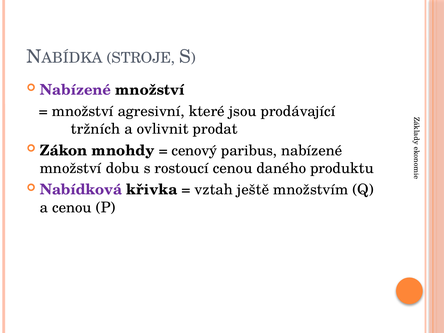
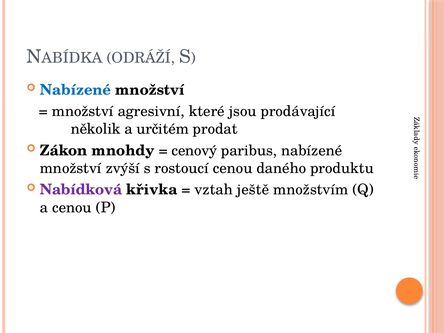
STROJE: STROJE -> ODRÁŽÍ
Nabízené at (75, 90) colour: purple -> blue
tržních: tržních -> několik
ovlivnit: ovlivnit -> určitém
dobu: dobu -> zvýší
